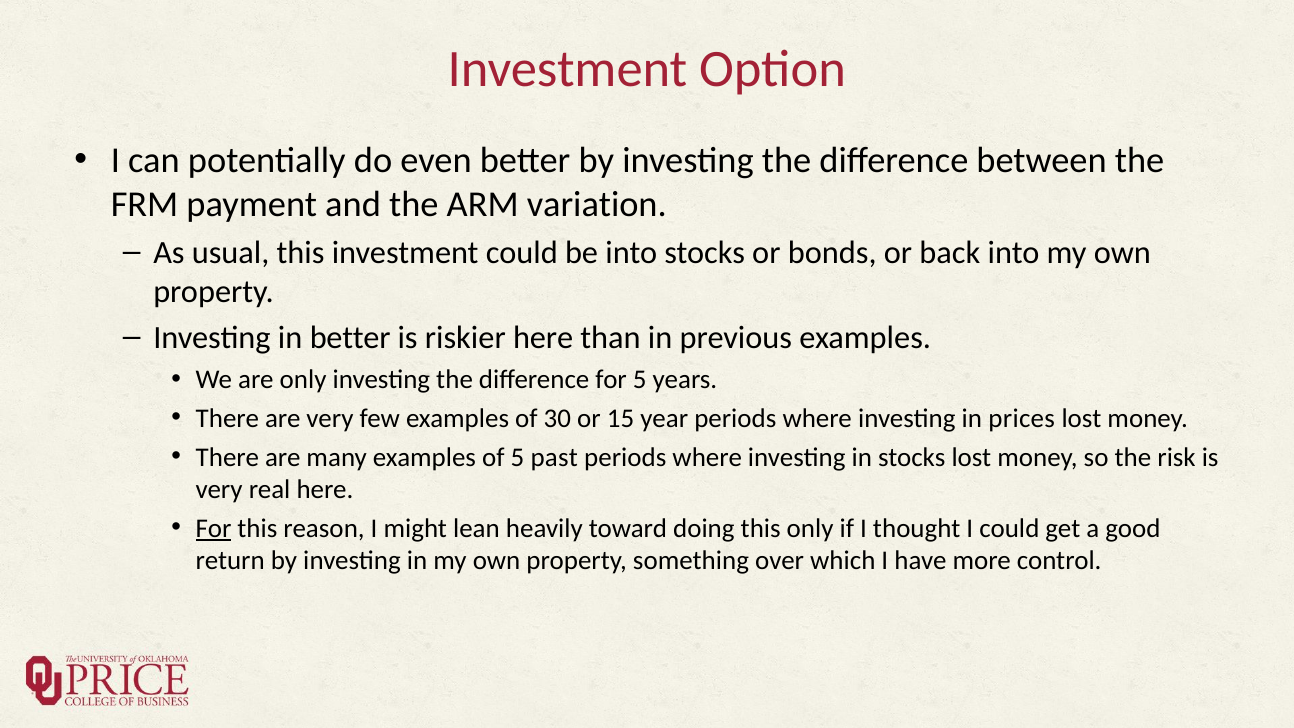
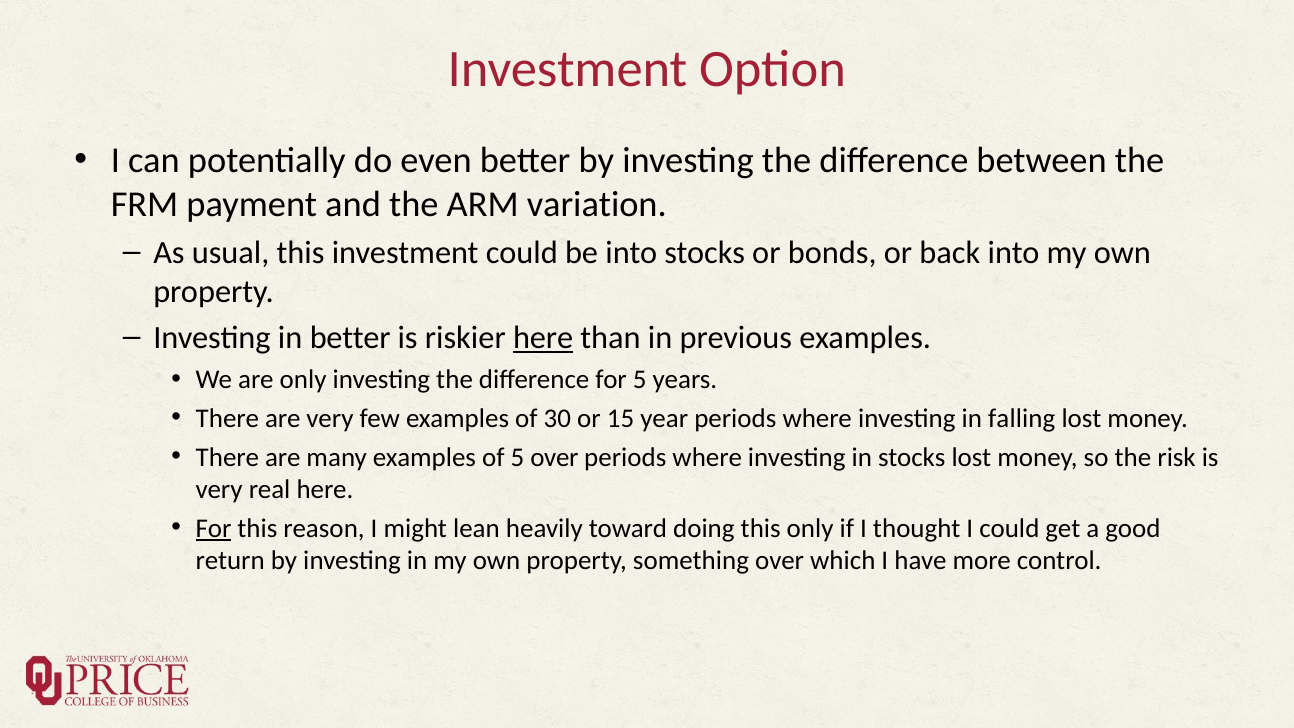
here at (543, 338) underline: none -> present
prices: prices -> falling
5 past: past -> over
